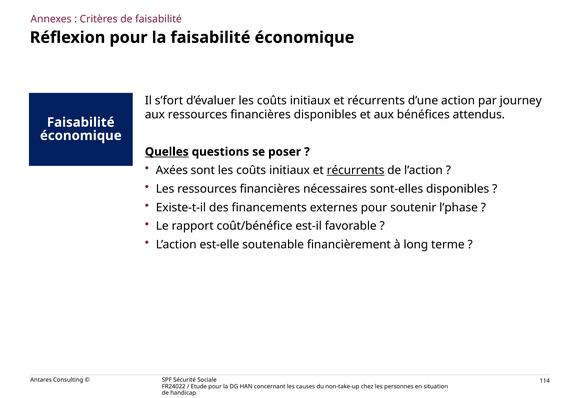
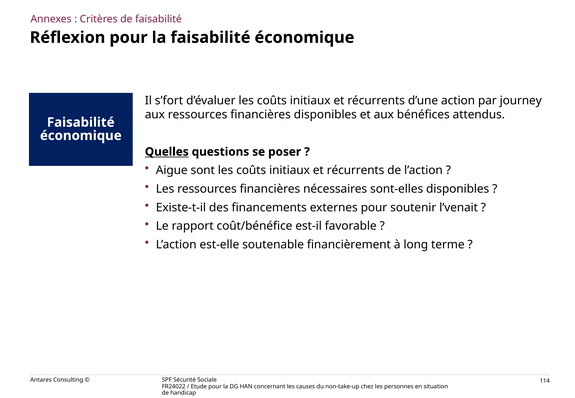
Axées: Axées -> Aigue
récurrents at (356, 170) underline: present -> none
l’phase: l’phase -> l’venait
